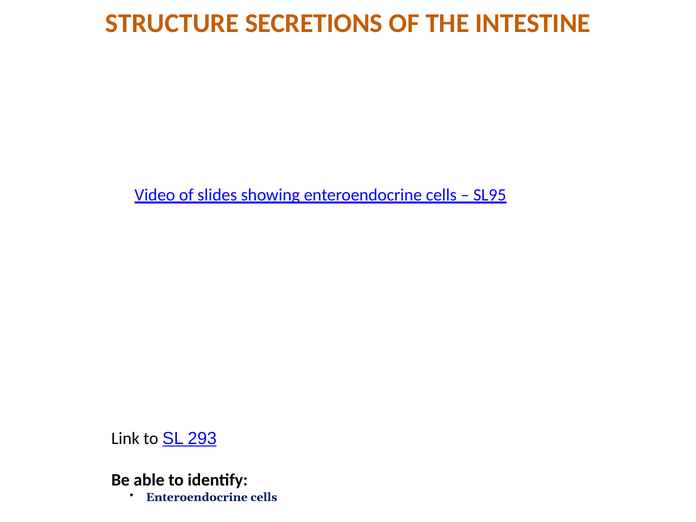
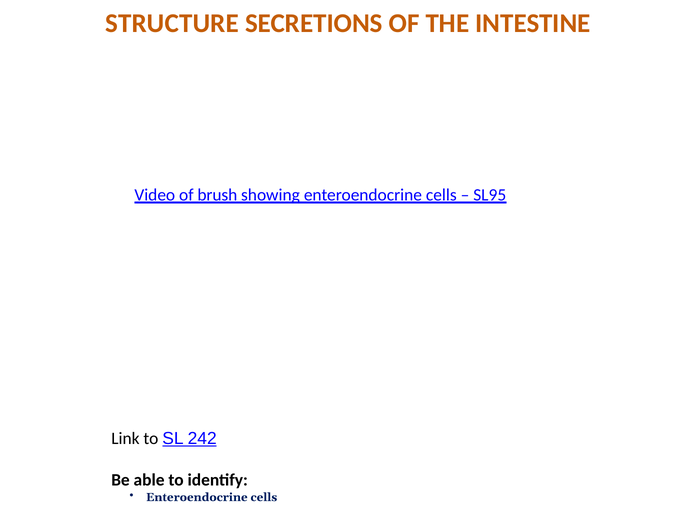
slides: slides -> brush
293: 293 -> 242
